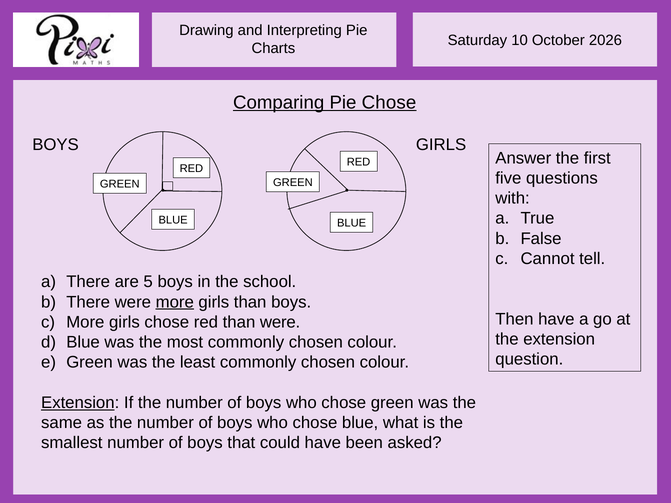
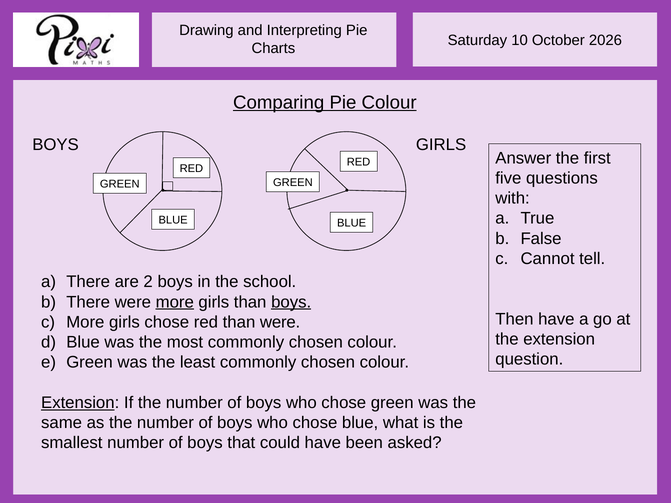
Pie Chose: Chose -> Colour
5: 5 -> 2
boys at (291, 302) underline: none -> present
